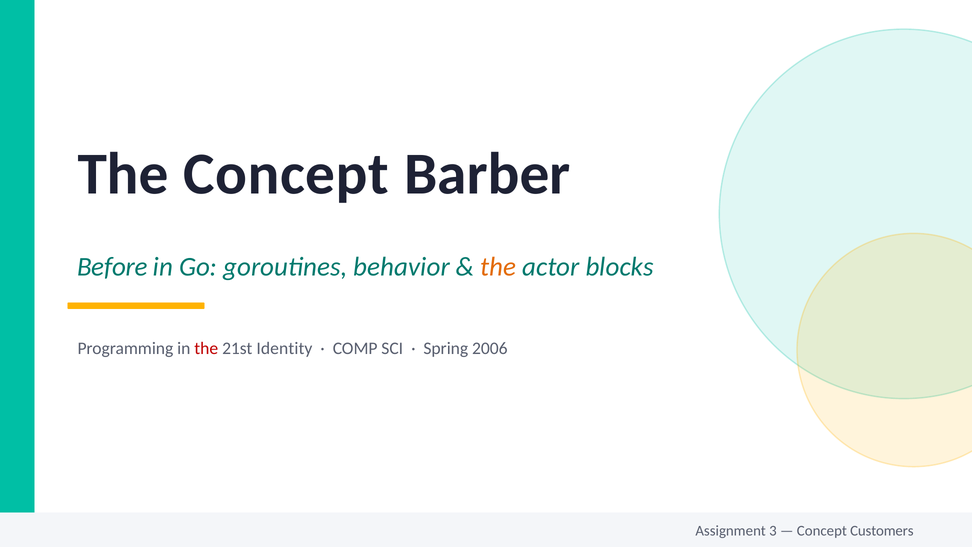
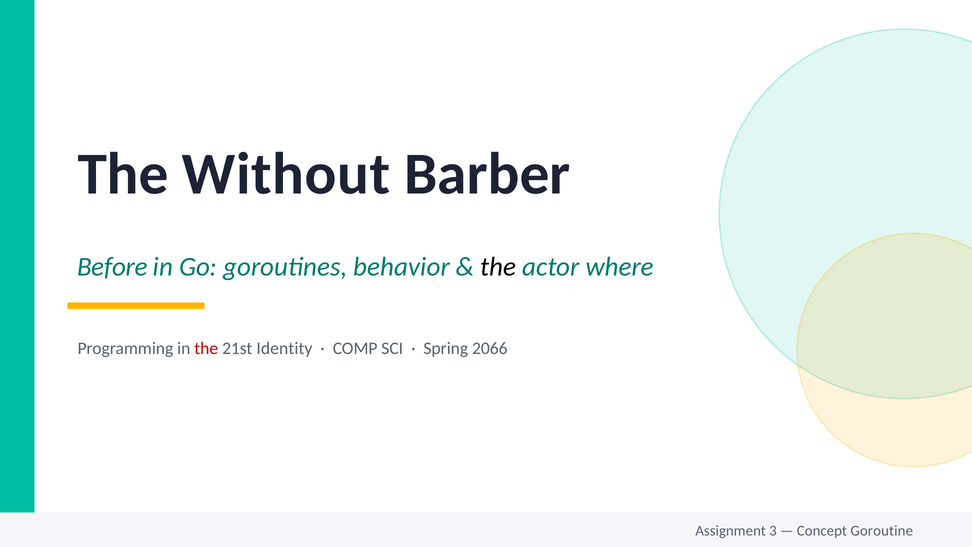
The Concept: Concept -> Without
the at (498, 267) colour: orange -> black
blocks: blocks -> where
2006: 2006 -> 2066
Customers: Customers -> Goroutine
